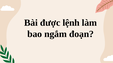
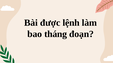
ngắm: ngắm -> tháng
